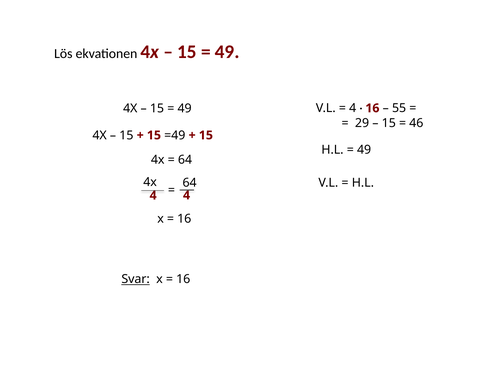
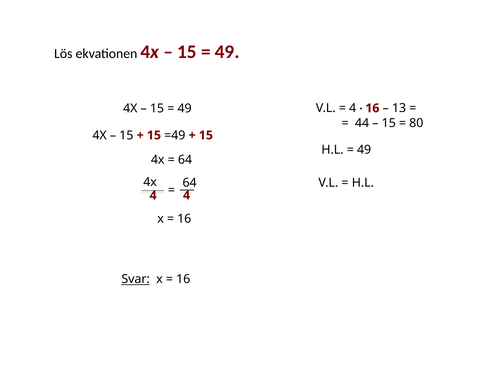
55: 55 -> 13
29: 29 -> 44
46: 46 -> 80
